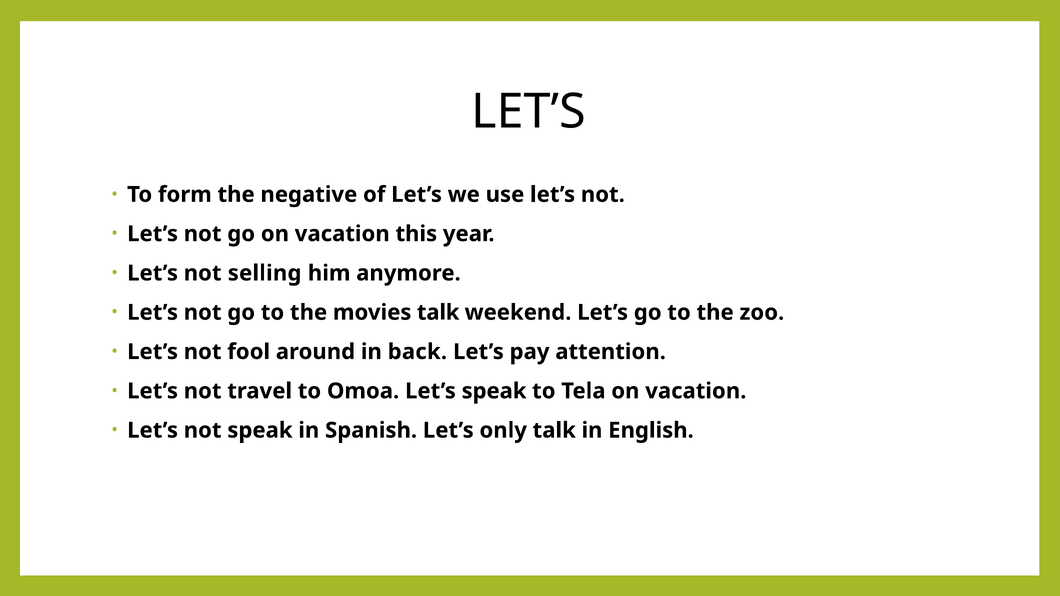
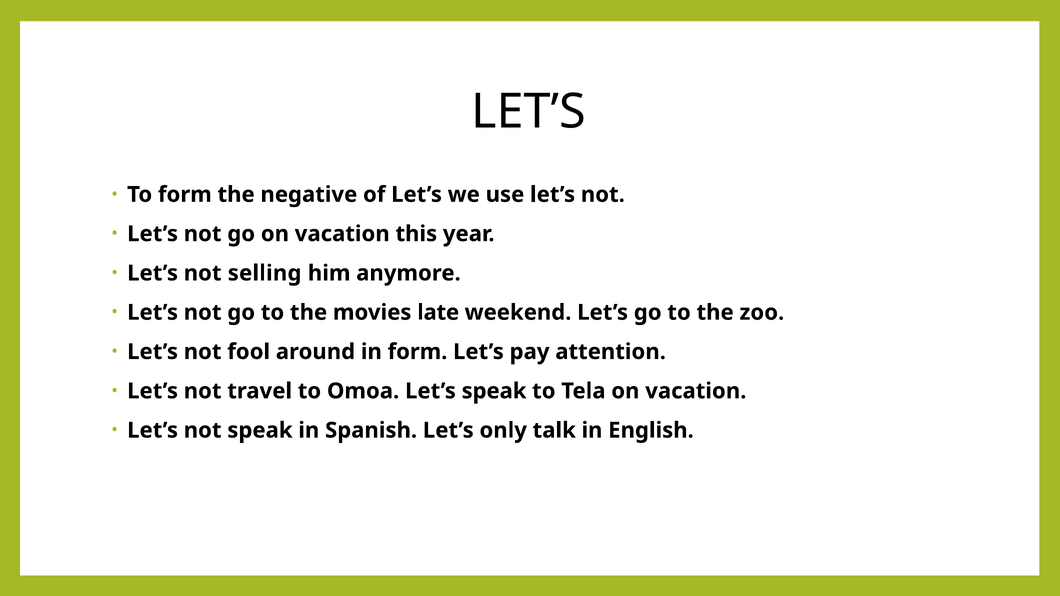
movies talk: talk -> late
in back: back -> form
